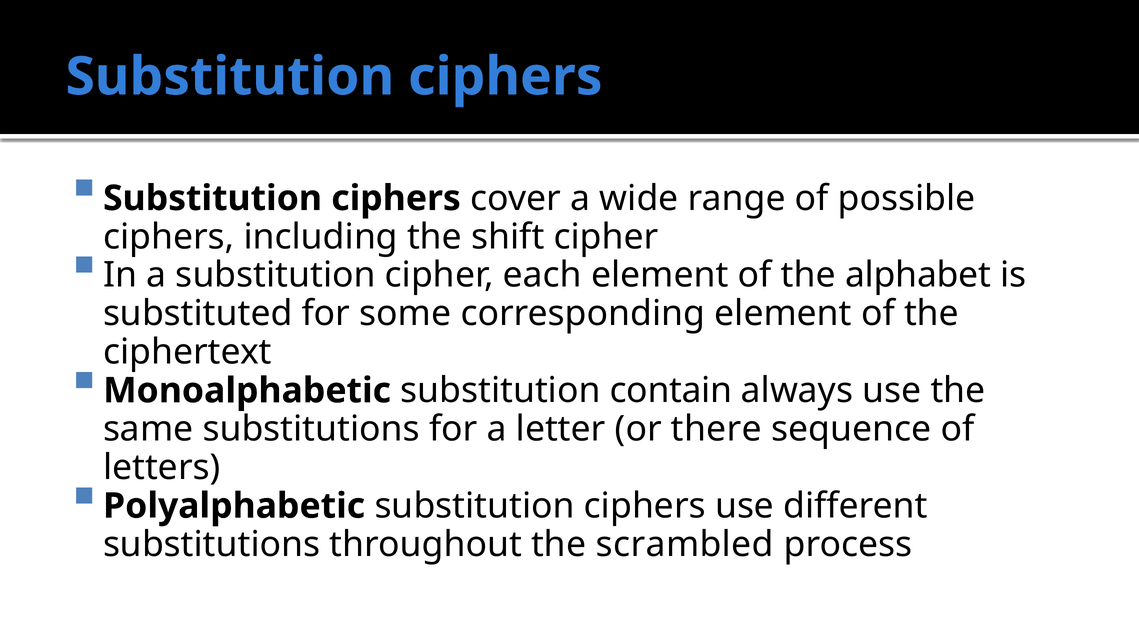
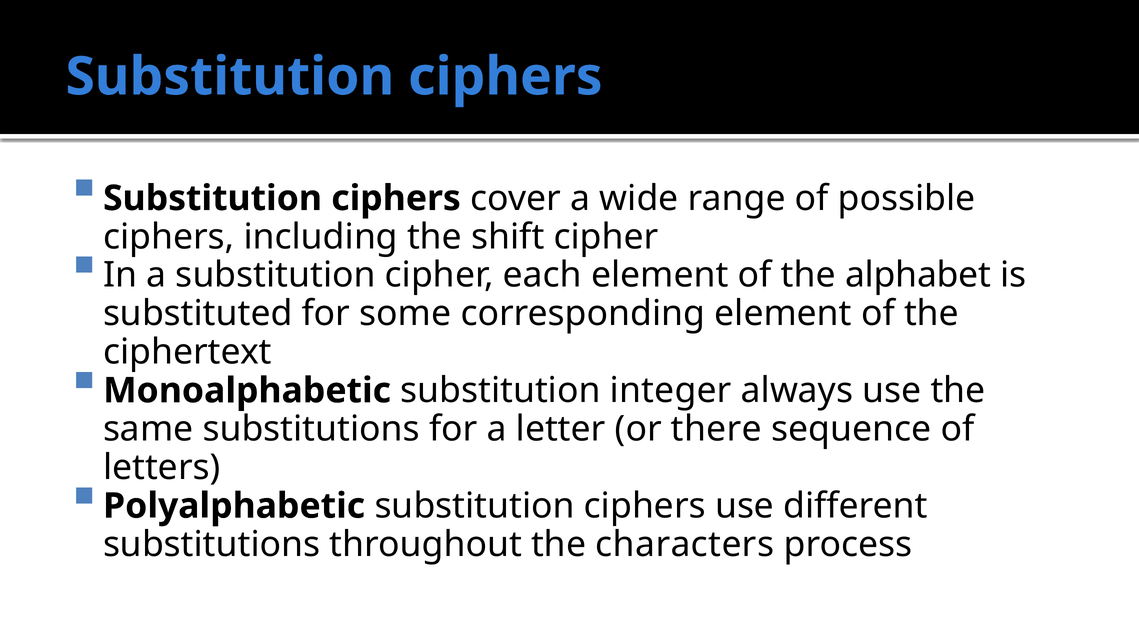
contain: contain -> integer
scrambled: scrambled -> characters
